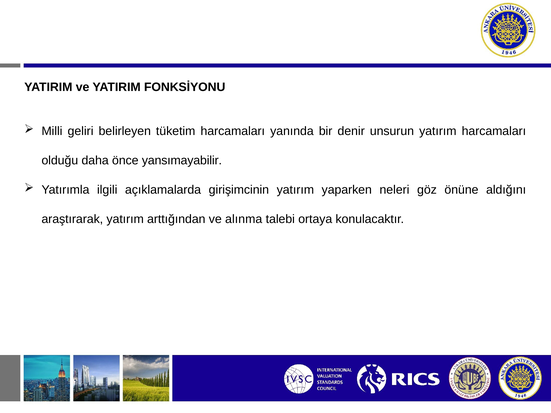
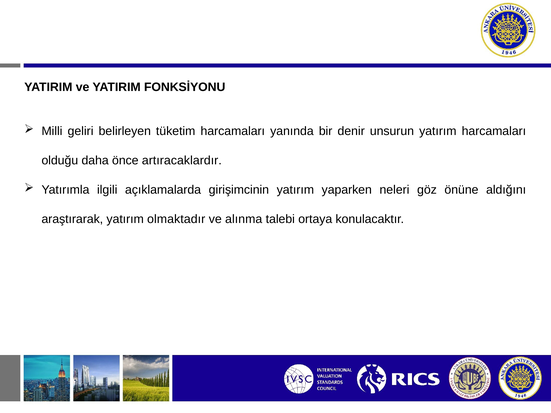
yansımayabilir: yansımayabilir -> artıracaklardır
arttığından: arttığından -> olmaktadır
